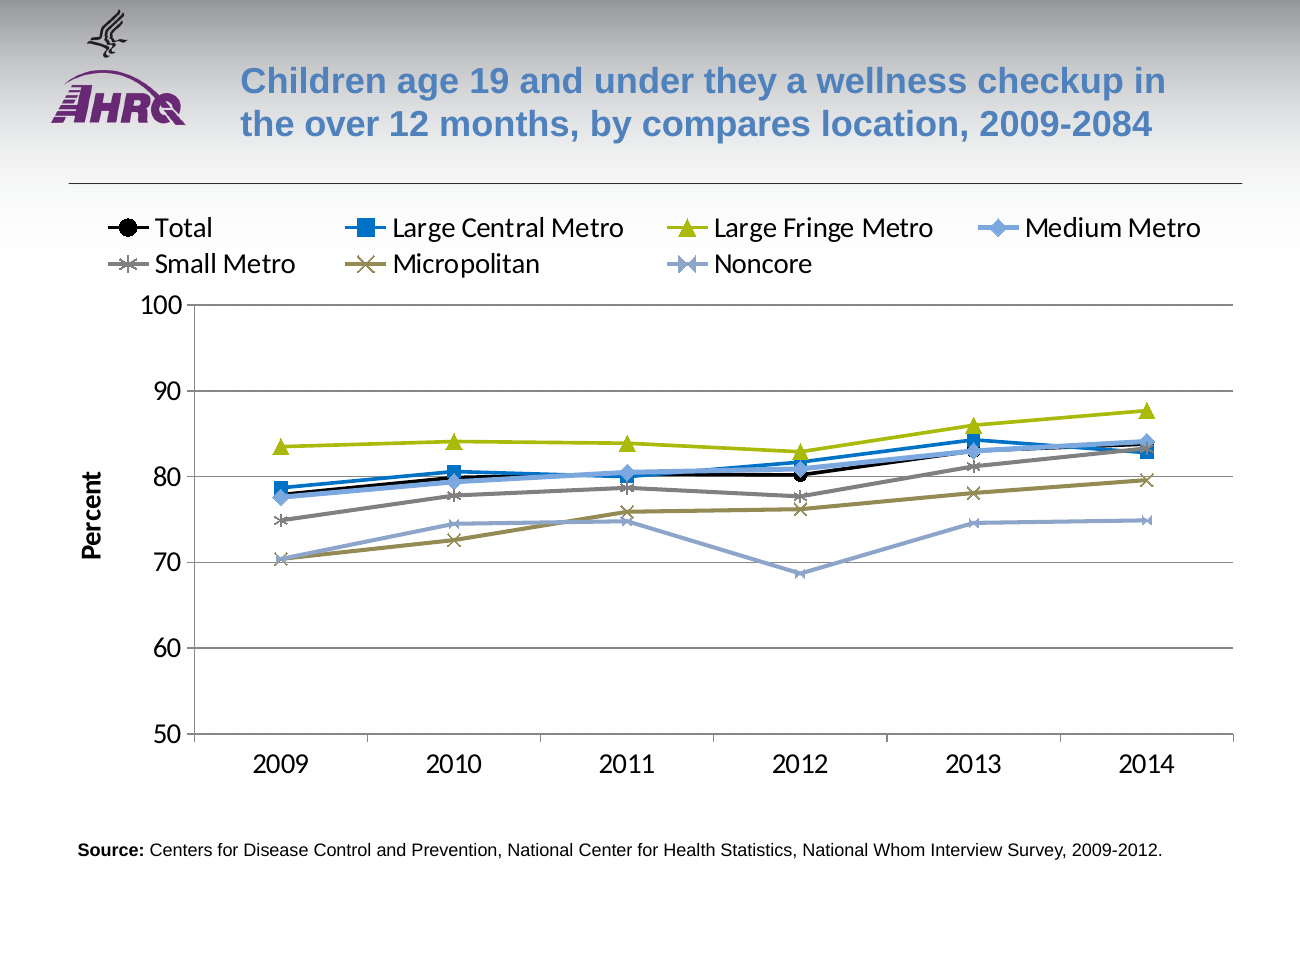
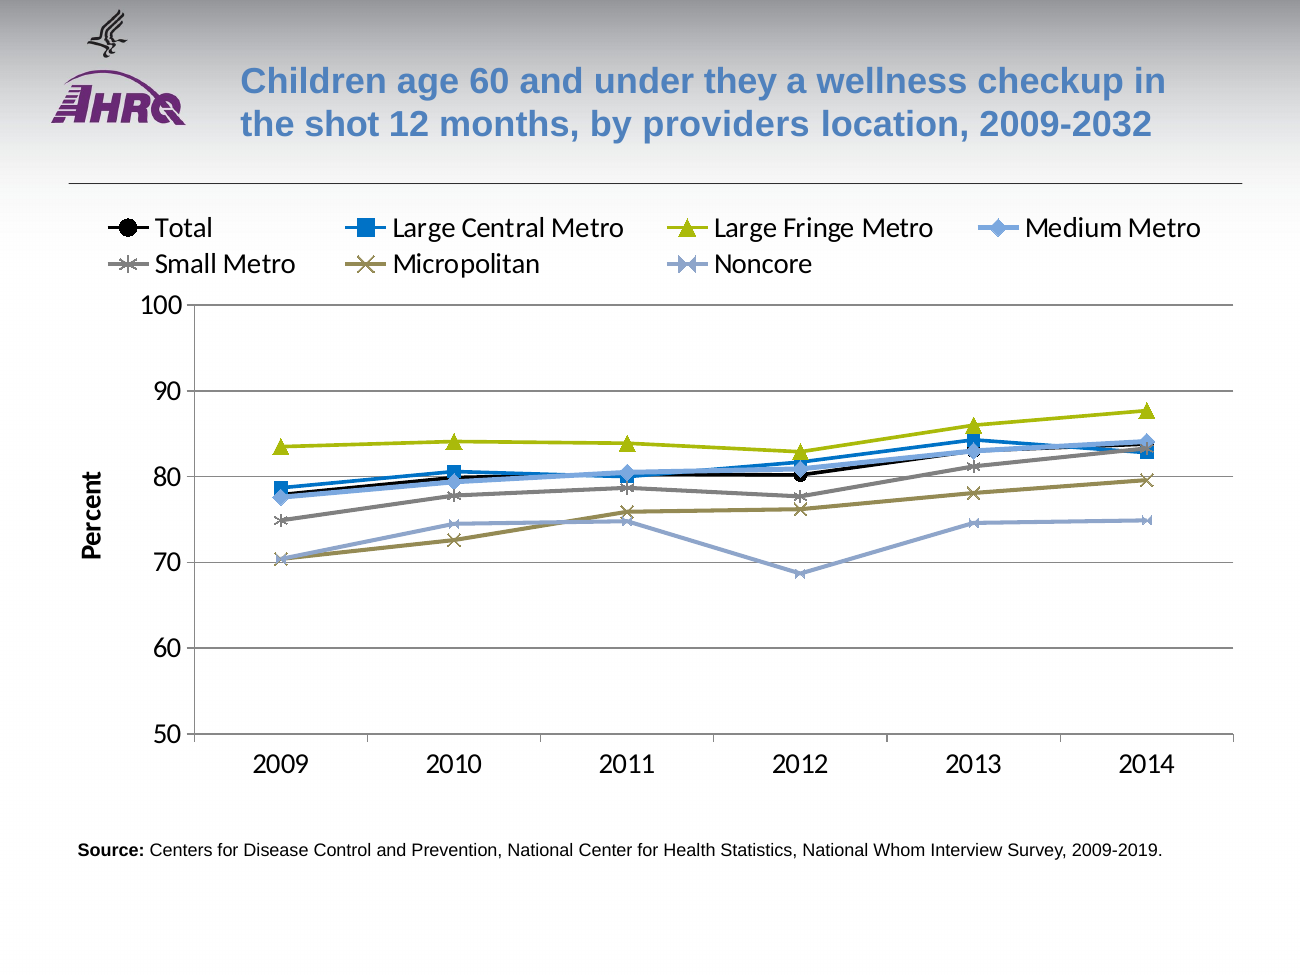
age 19: 19 -> 60
over: over -> shot
compares: compares -> providers
2009-2084: 2009-2084 -> 2009-2032
2009-2012: 2009-2012 -> 2009-2019
